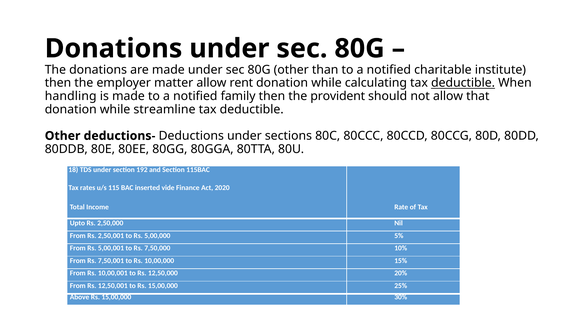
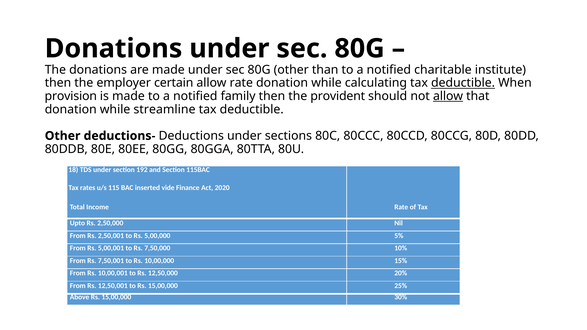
matter: matter -> certain
allow rent: rent -> rate
handling: handling -> provision
allow at (448, 96) underline: none -> present
